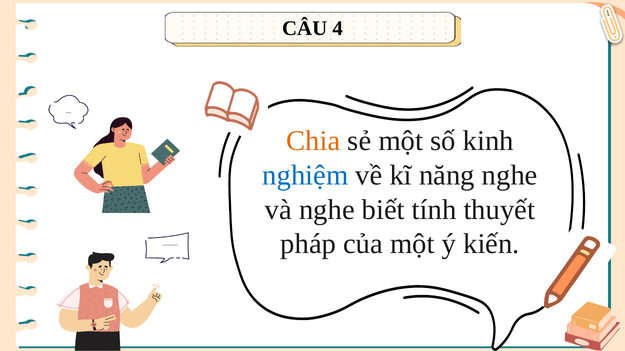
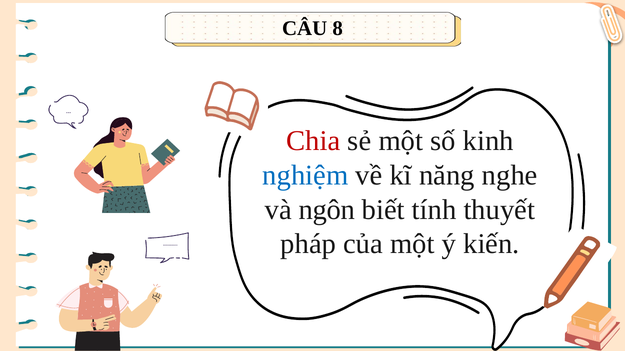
4: 4 -> 8
Chia colour: orange -> red
và nghe: nghe -> ngôn
